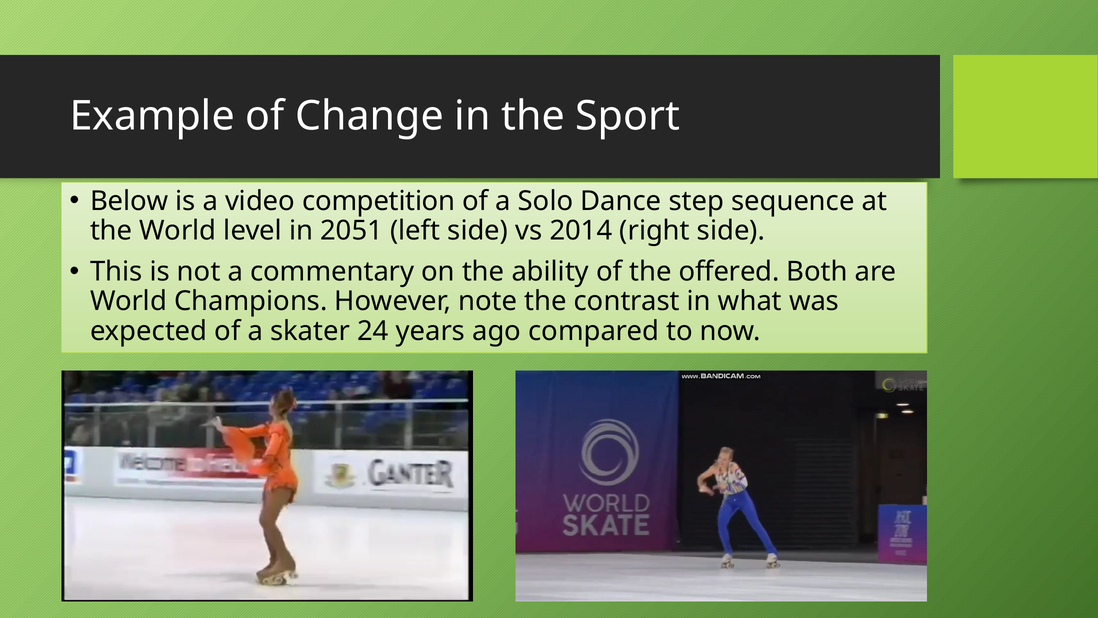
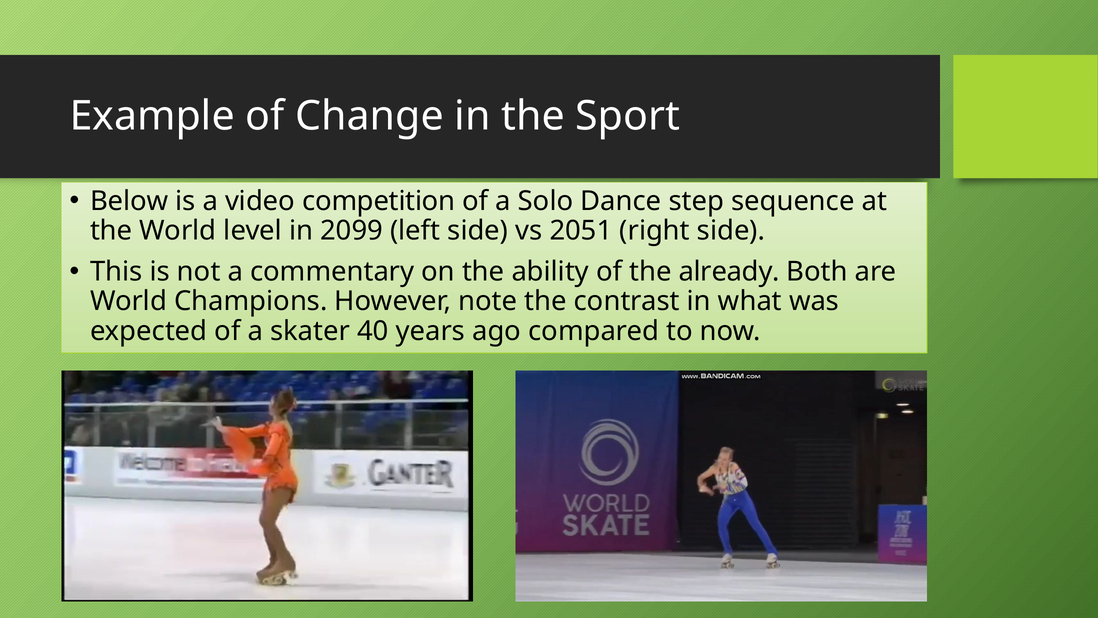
2051: 2051 -> 2099
2014: 2014 -> 2051
offered: offered -> already
24: 24 -> 40
